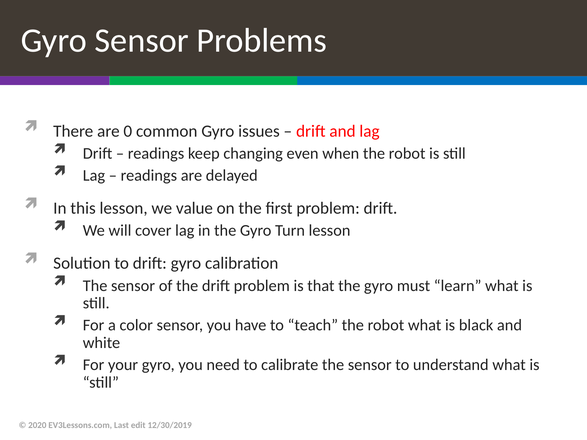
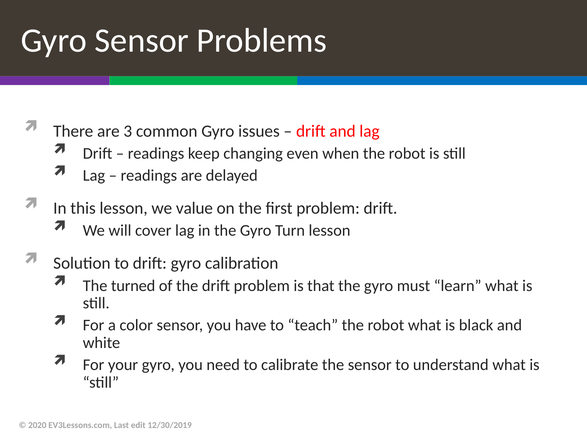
0: 0 -> 3
sensor at (133, 286): sensor -> turned
